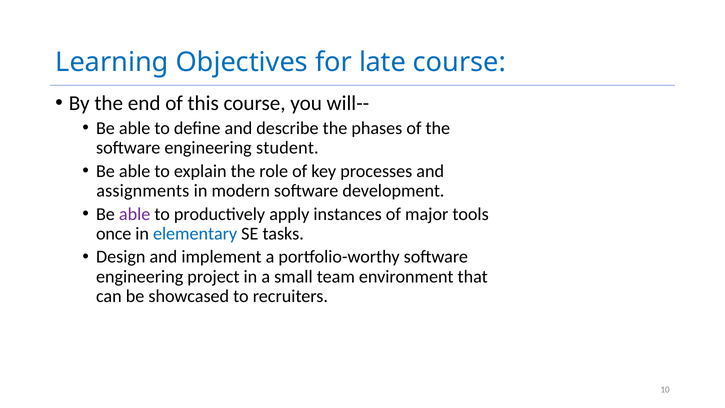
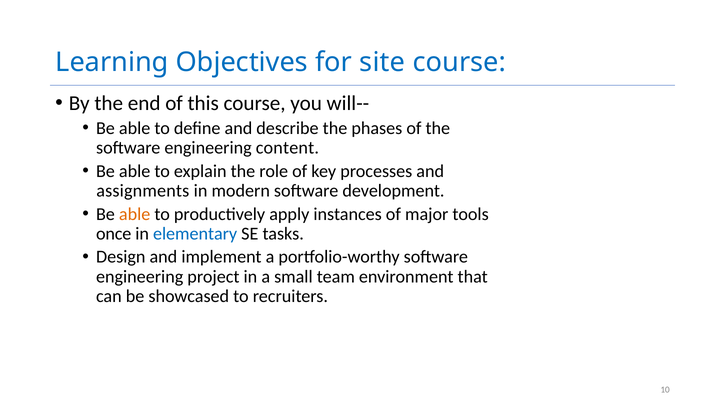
late: late -> site
student: student -> content
able at (135, 214) colour: purple -> orange
